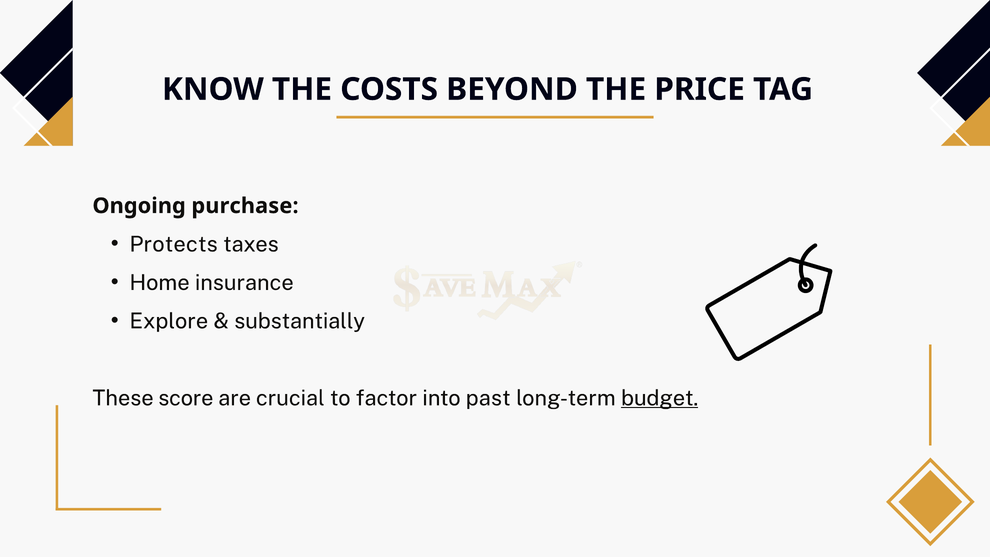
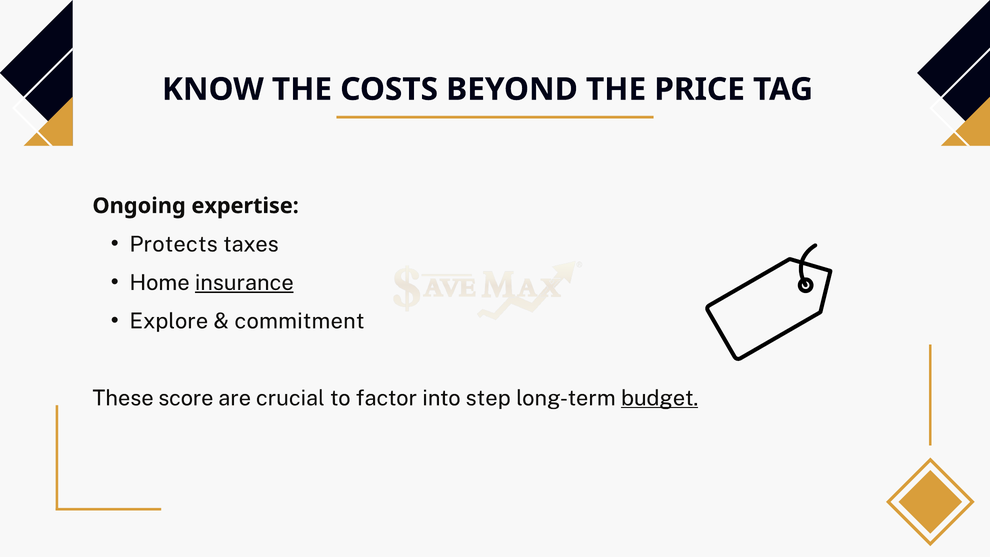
purchase: purchase -> expertise
insurance underline: none -> present
substantially: substantially -> commitment
past: past -> step
